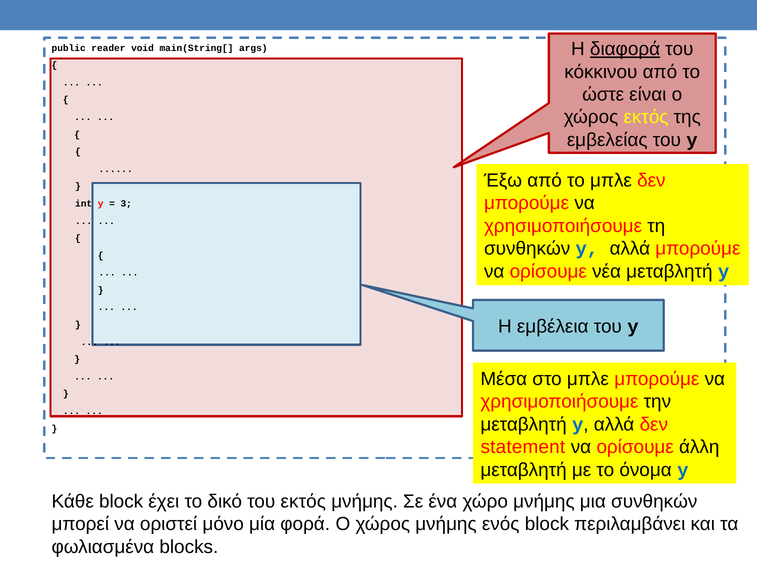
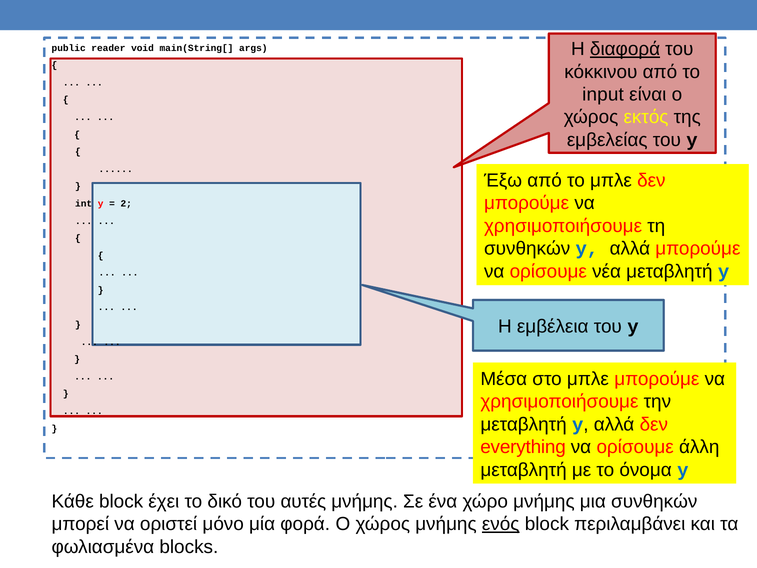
ώστε: ώστε -> input
3: 3 -> 2
statement: statement -> everything
του εκτός: εκτός -> αυτές
ενός underline: none -> present
